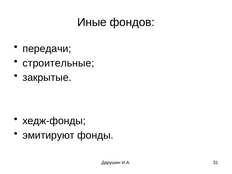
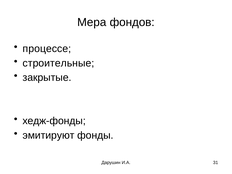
Иные: Иные -> Мера
передачи: передачи -> процессе
